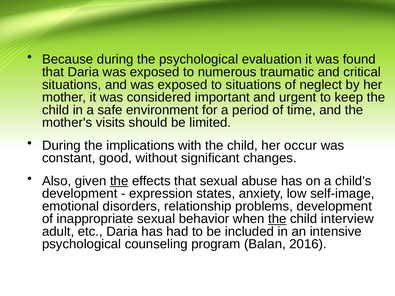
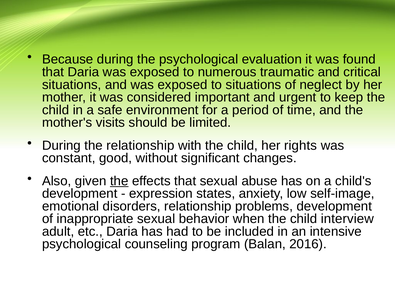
the implications: implications -> relationship
occur: occur -> rights
the at (277, 219) underline: present -> none
